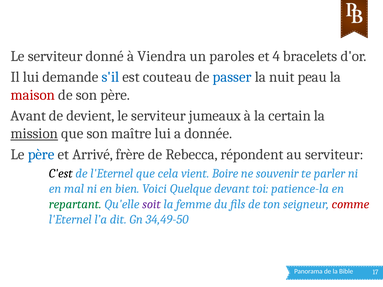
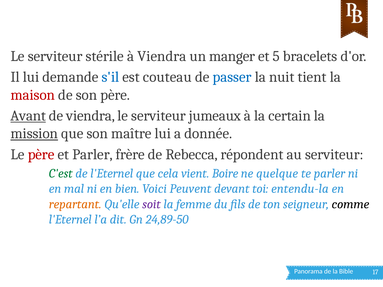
donné: donné -> stérile
paroles: paroles -> manger
4: 4 -> 5
peau: peau -> tient
Avant underline: none -> present
de devient: devient -> viendra
père at (41, 155) colour: blue -> red
et Arrivé: Arrivé -> Parler
C'est colour: black -> green
souvenir: souvenir -> quelque
Quelque: Quelque -> Peuvent
patience-la: patience-la -> entendu-la
repartant colour: green -> orange
comme colour: red -> black
34,49-50: 34,49-50 -> 24,89-50
